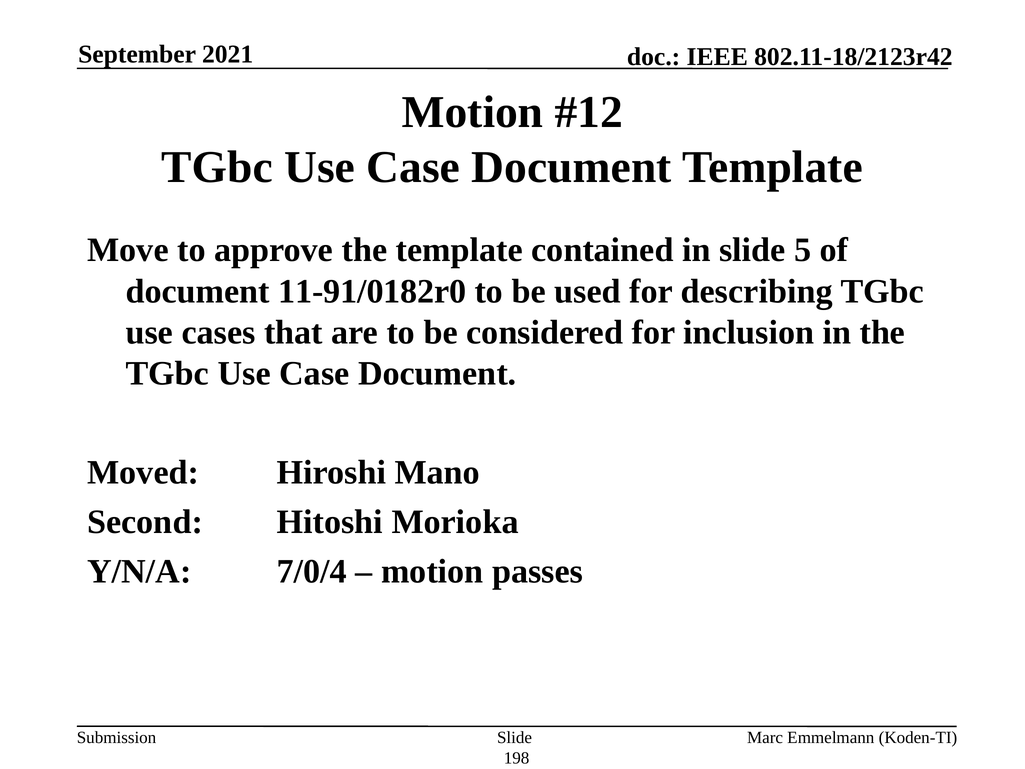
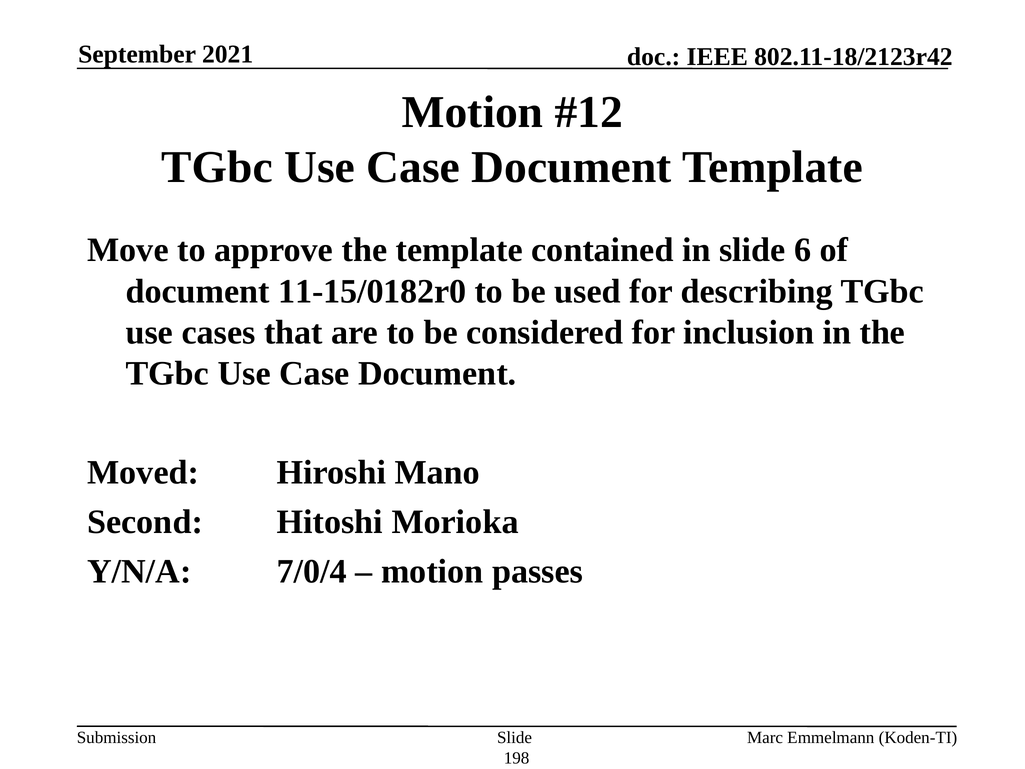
5: 5 -> 6
11-91/0182r0: 11-91/0182r0 -> 11-15/0182r0
